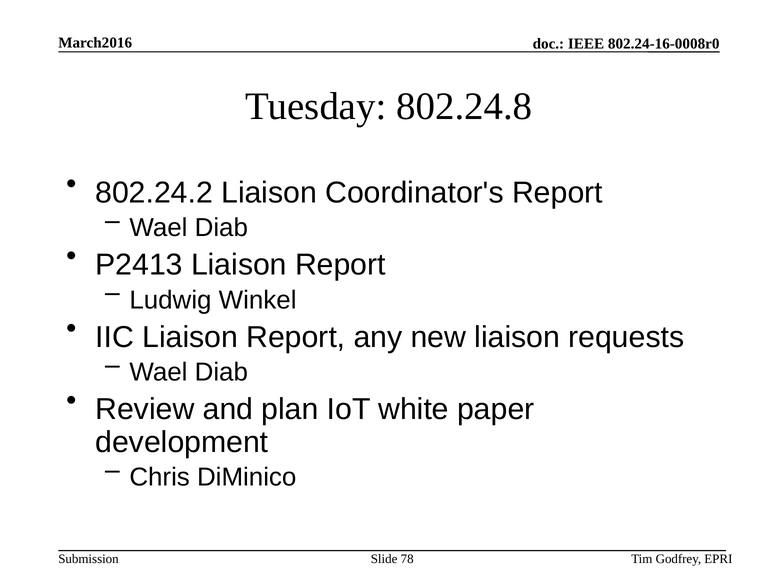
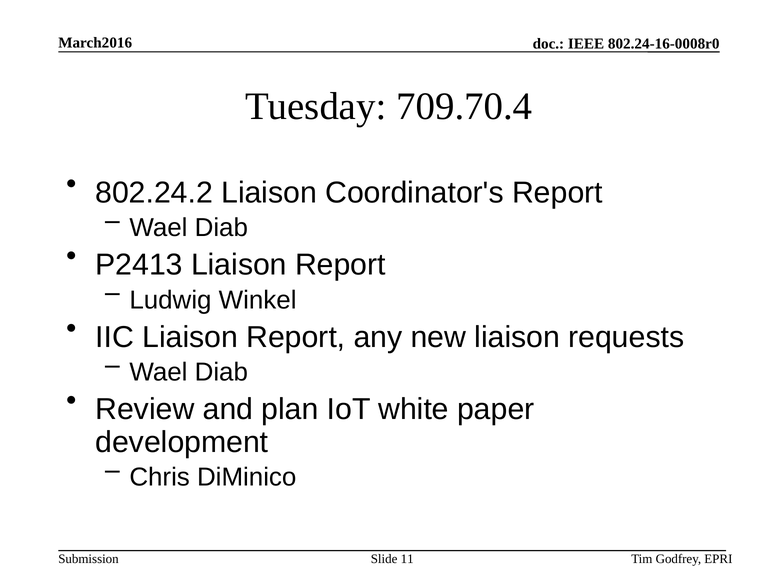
802.24.8: 802.24.8 -> 709.70.4
78: 78 -> 11
